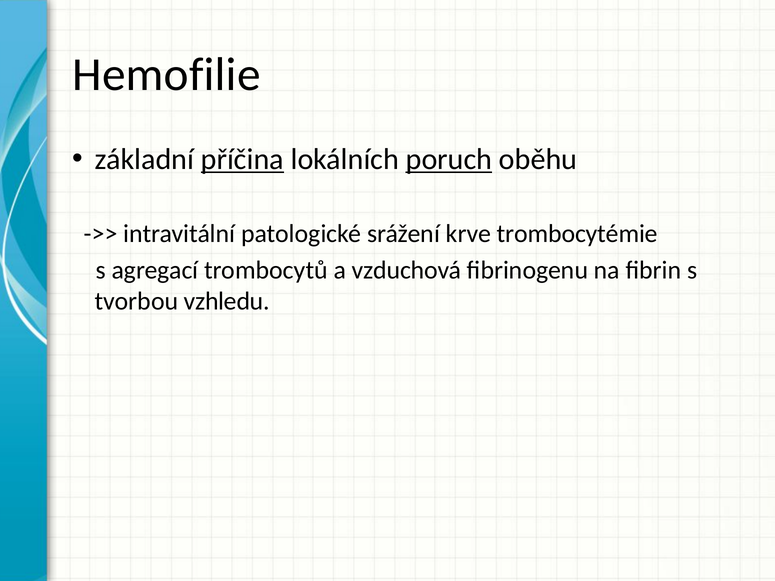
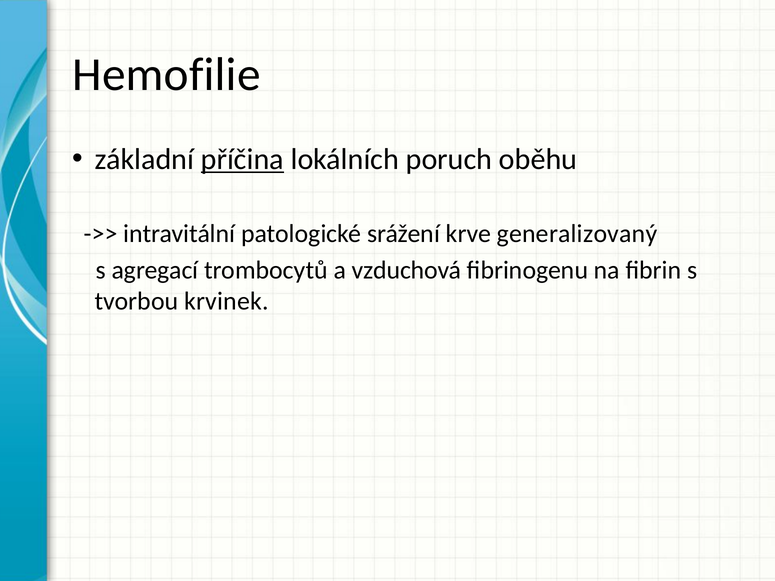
poruch underline: present -> none
trombocytémie: trombocytémie -> generalizovaný
vzhledu: vzhledu -> krvinek
